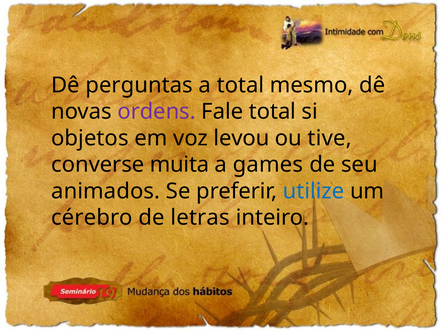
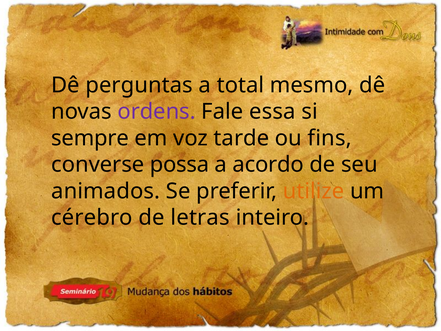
Fale total: total -> essa
objetos: objetos -> sempre
levou: levou -> tarde
tive: tive -> fins
muita: muita -> possa
games: games -> acordo
utilize colour: blue -> orange
